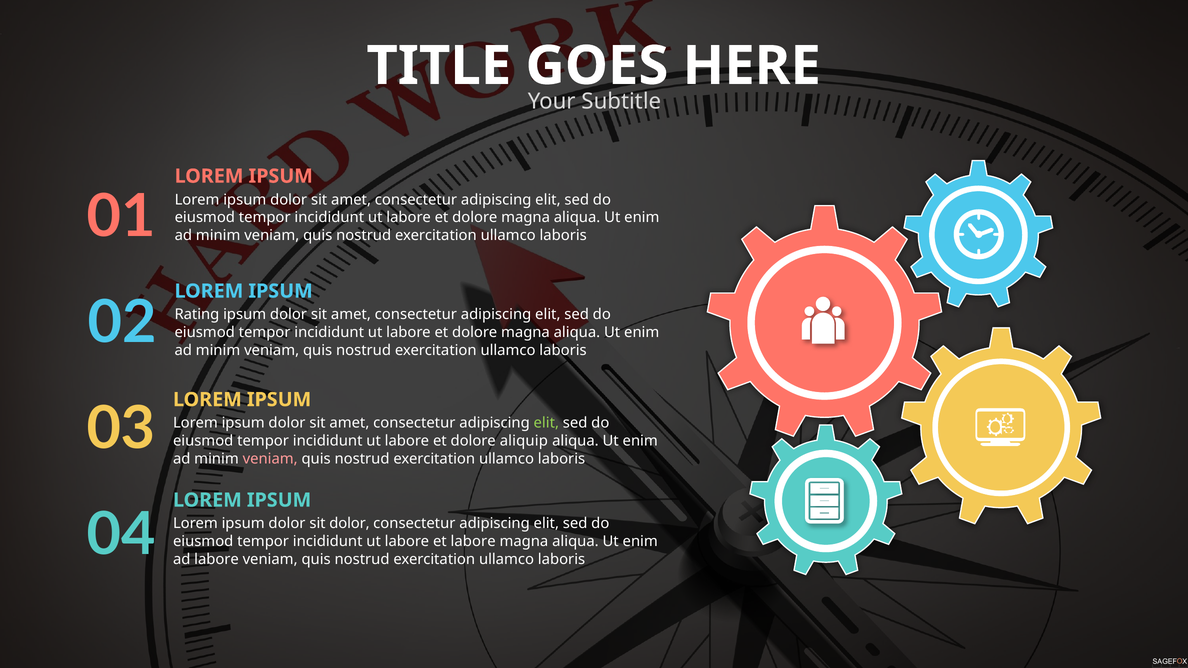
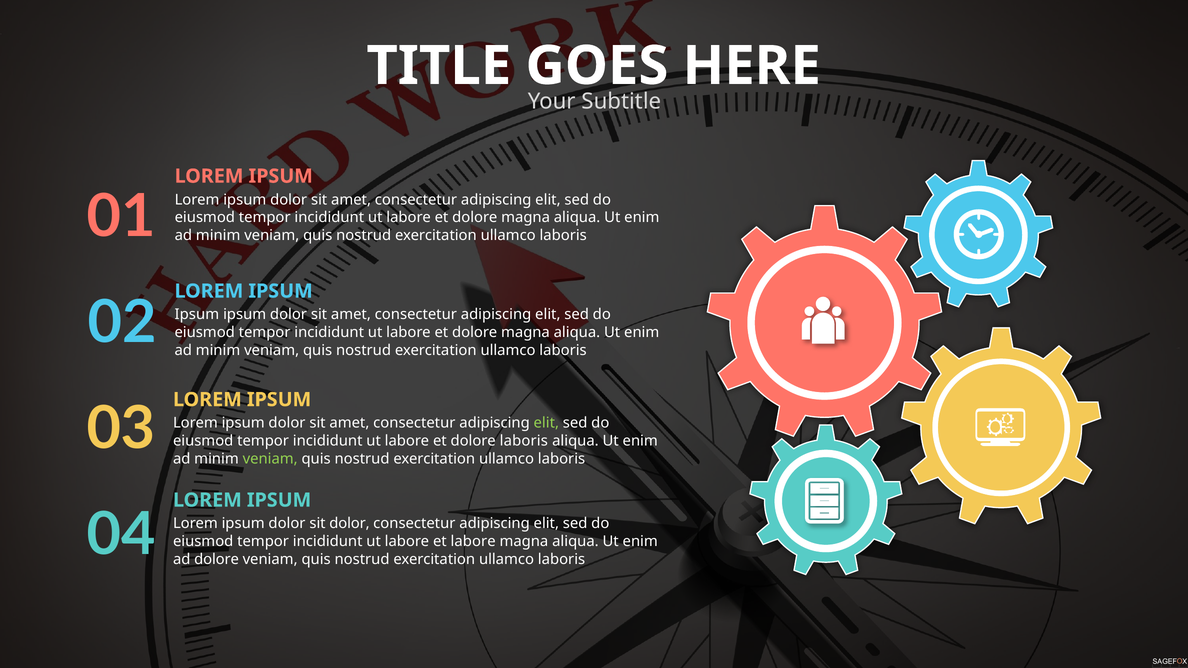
Rating at (197, 315): Rating -> Ipsum
dolore aliquip: aliquip -> laboris
veniam at (270, 459) colour: pink -> light green
ad labore: labore -> dolore
